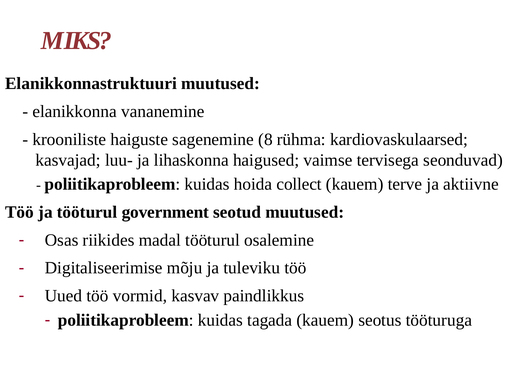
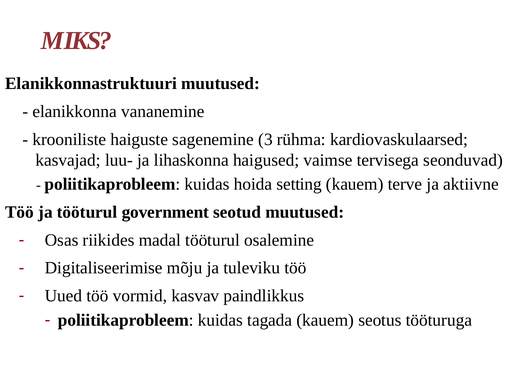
8: 8 -> 3
collect: collect -> setting
